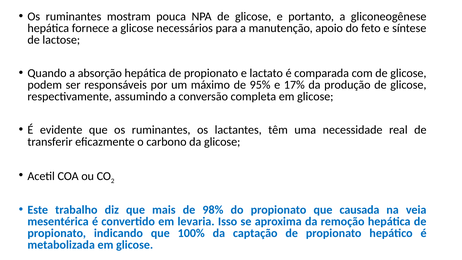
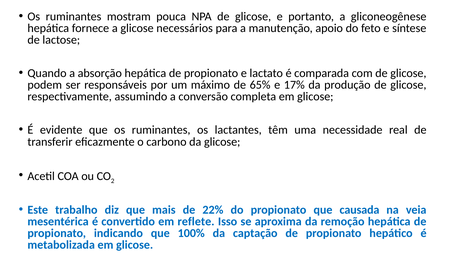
95%: 95% -> 65%
98%: 98% -> 22%
levaria: levaria -> reflete
